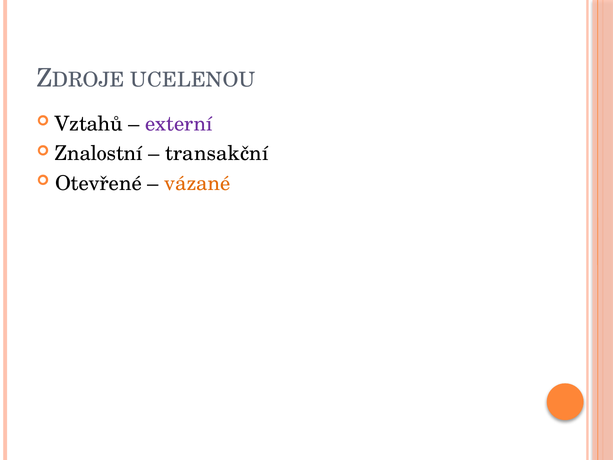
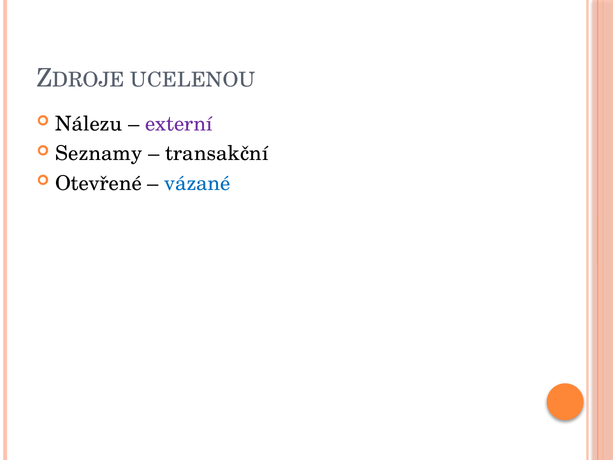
Vztahů: Vztahů -> Nálezu
Znalostní: Znalostní -> Seznamy
vázané colour: orange -> blue
